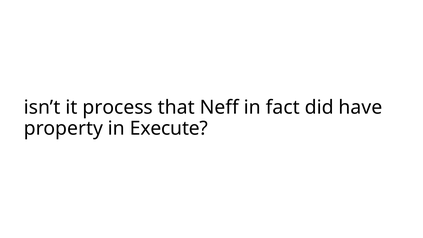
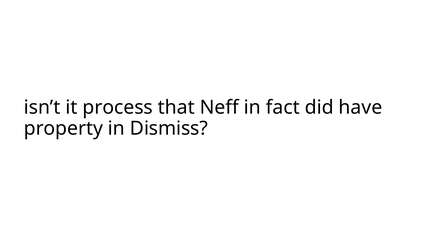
Execute: Execute -> Dismiss
